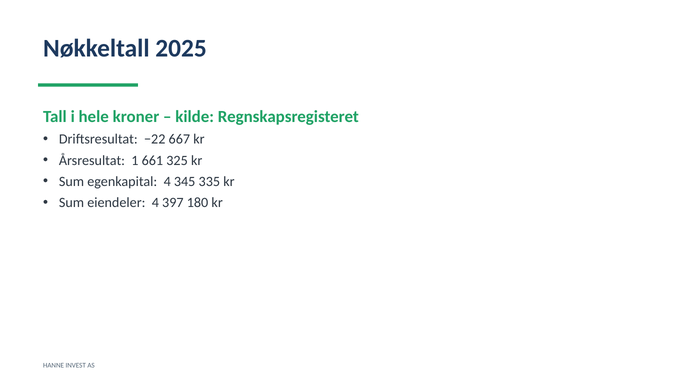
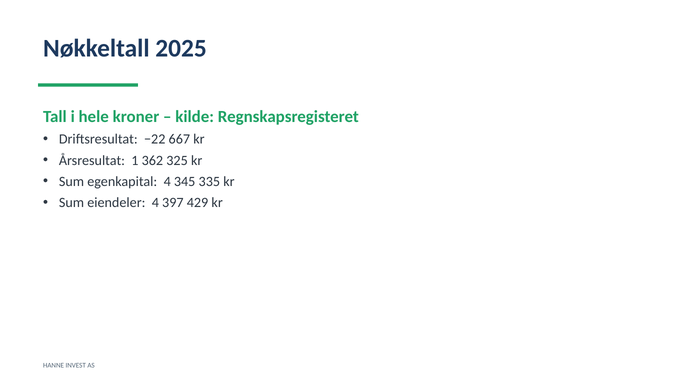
661: 661 -> 362
180: 180 -> 429
